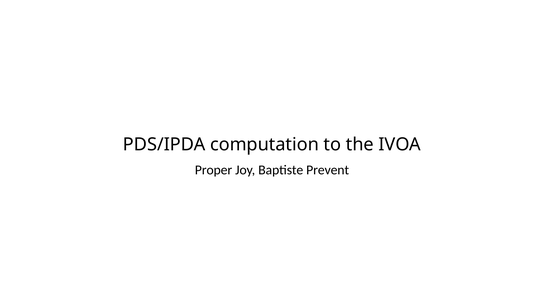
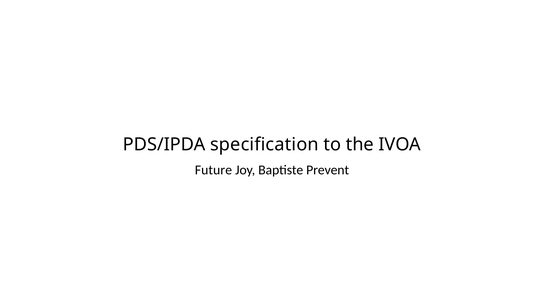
computation: computation -> specification
Proper: Proper -> Future
